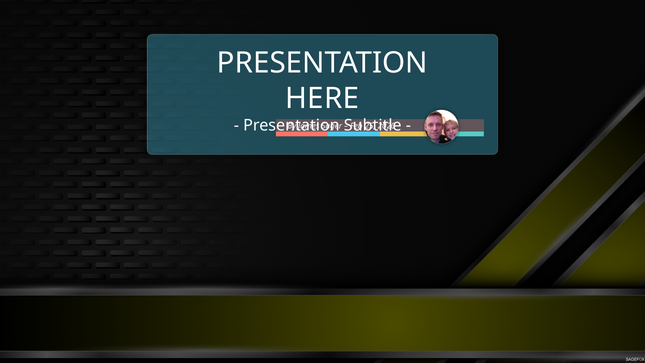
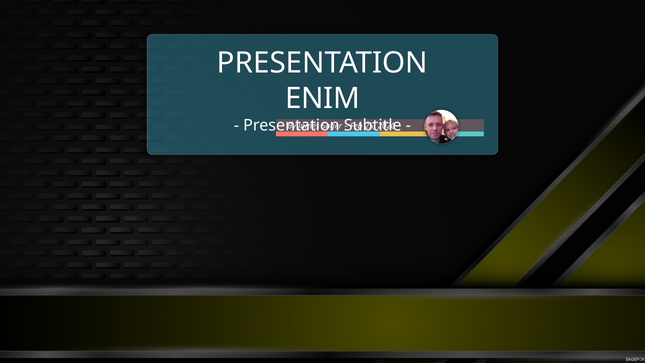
HERE: HERE -> ENIM
